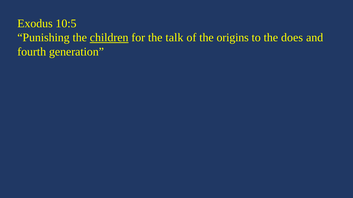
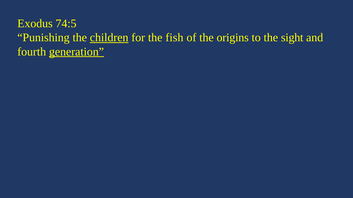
10:5: 10:5 -> 74:5
talk: talk -> fish
does: does -> sight
generation underline: none -> present
